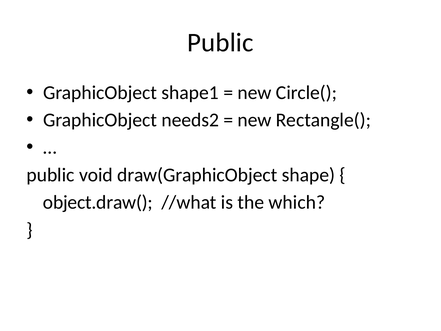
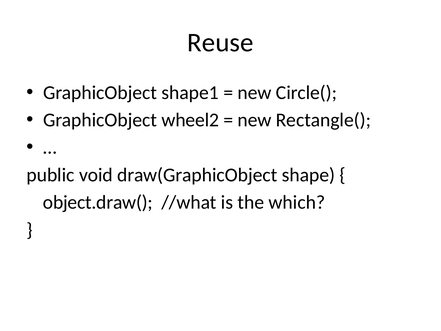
Public at (220, 43): Public -> Reuse
needs2: needs2 -> wheel2
